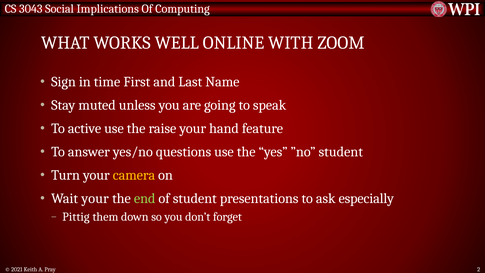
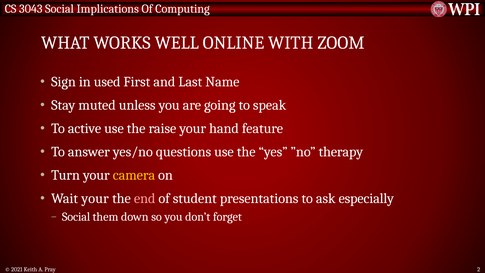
time: time -> used
”no student: student -> therapy
end colour: light green -> pink
Pittig at (76, 217): Pittig -> Social
